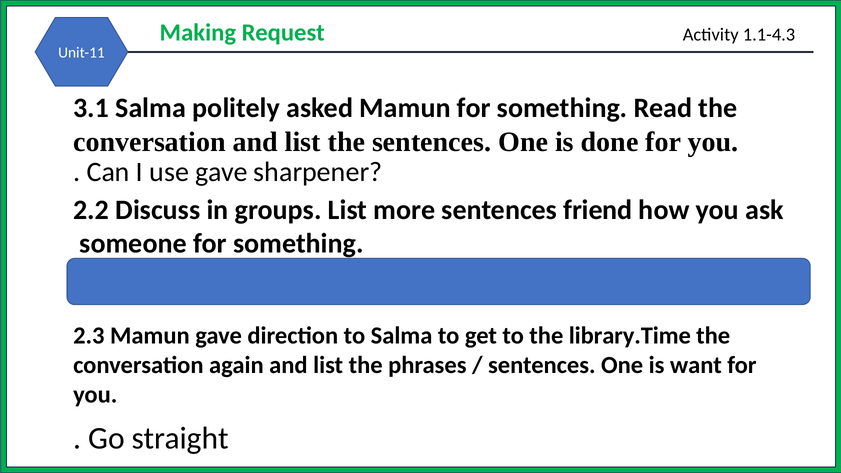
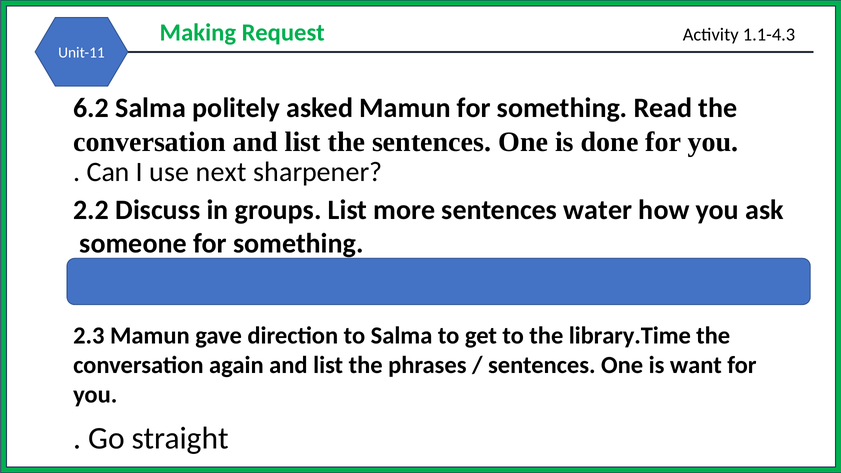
3.1: 3.1 -> 6.2
use gave: gave -> next
friend: friend -> water
